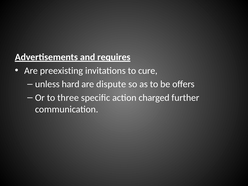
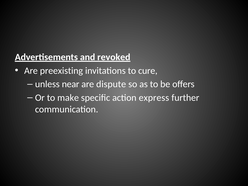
requires: requires -> revoked
hard: hard -> near
three: three -> make
charged: charged -> express
